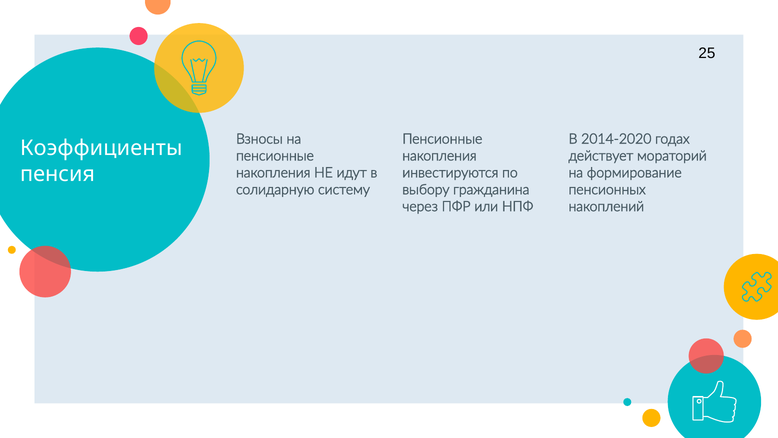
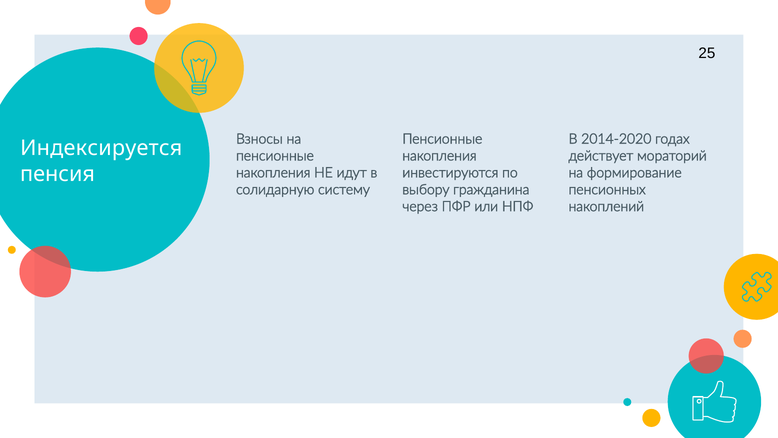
Коэффициенты: Коэффициенты -> Индексируется
